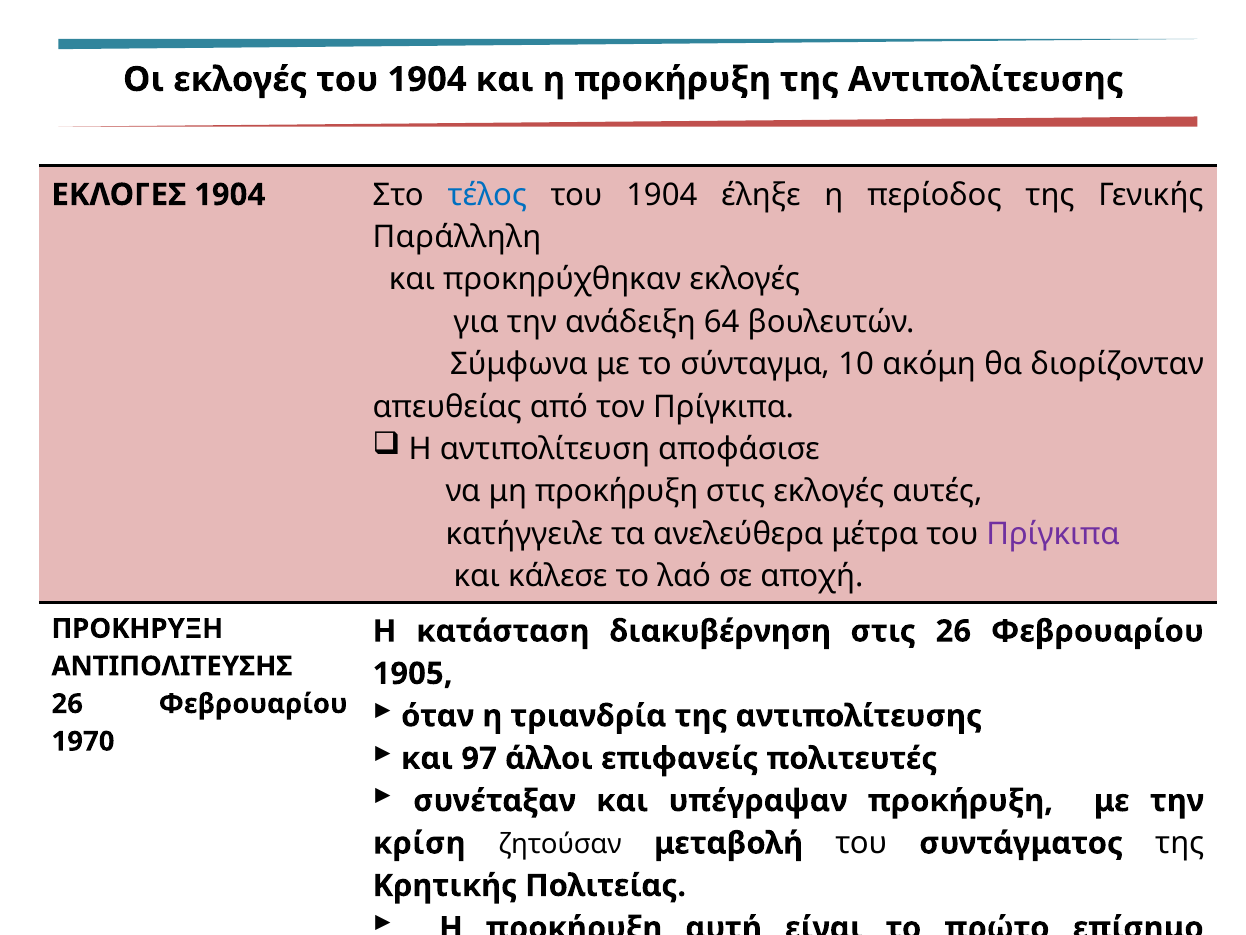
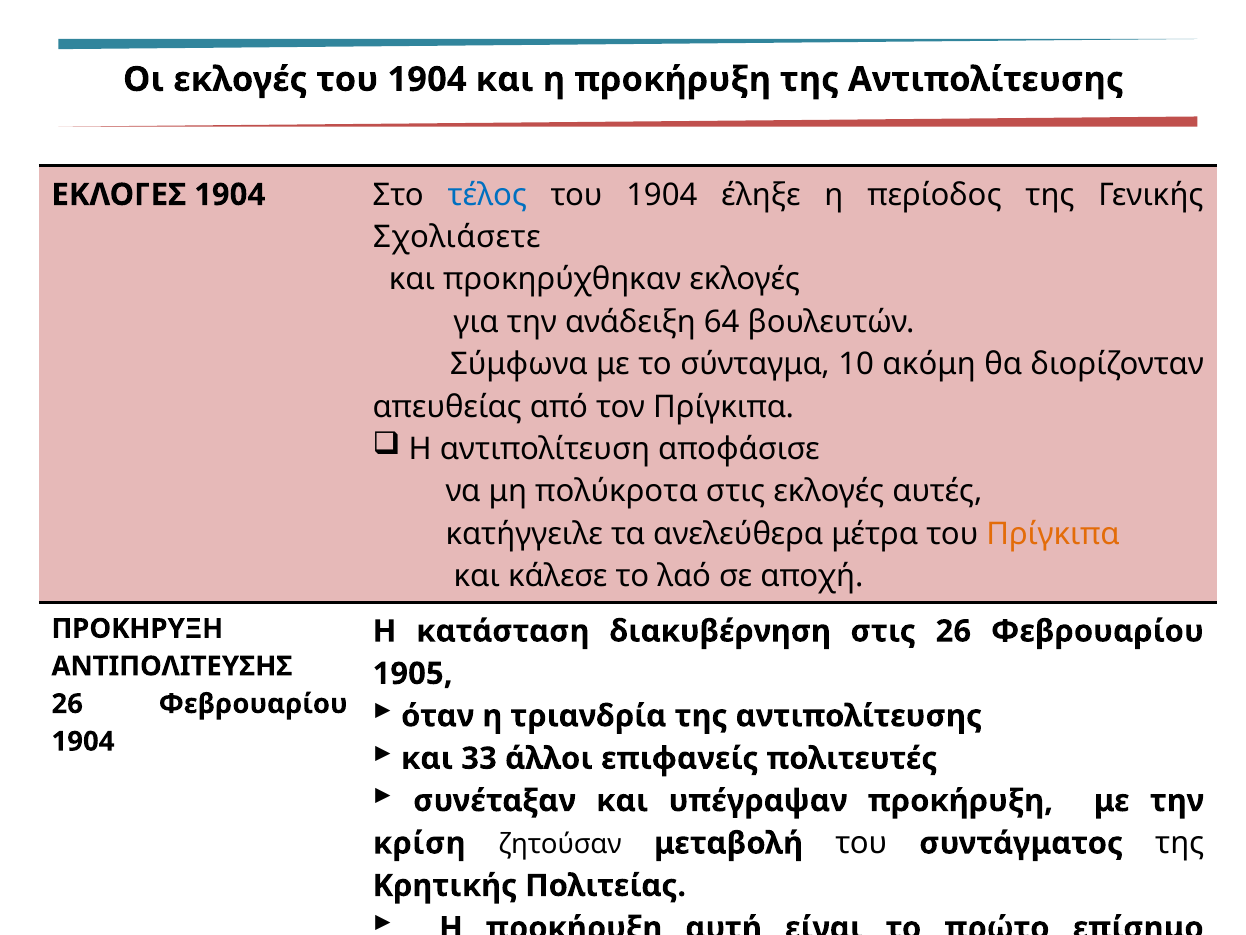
Παράλληλη: Παράλληλη -> Σχολιάσετε
μη προκήρυξη: προκήρυξη -> πολύκροτα
Πρίγκιπα at (1053, 534) colour: purple -> orange
1970 at (83, 741): 1970 -> 1904
97: 97 -> 33
